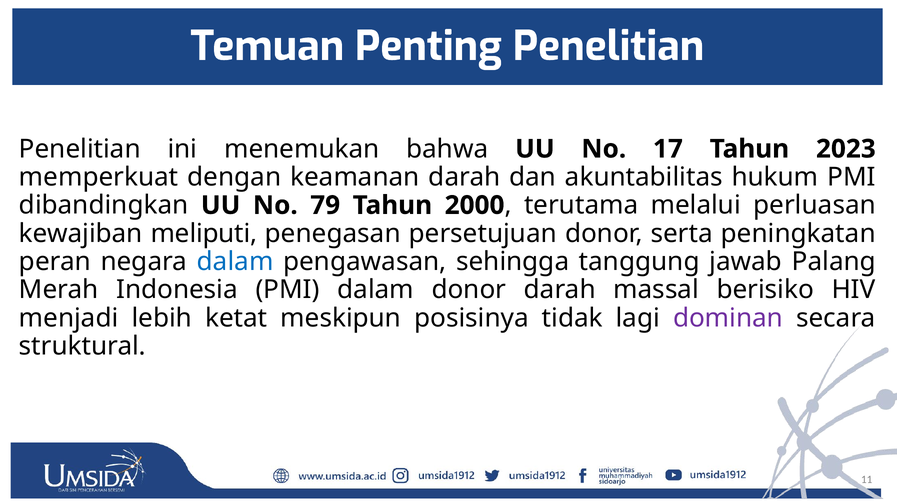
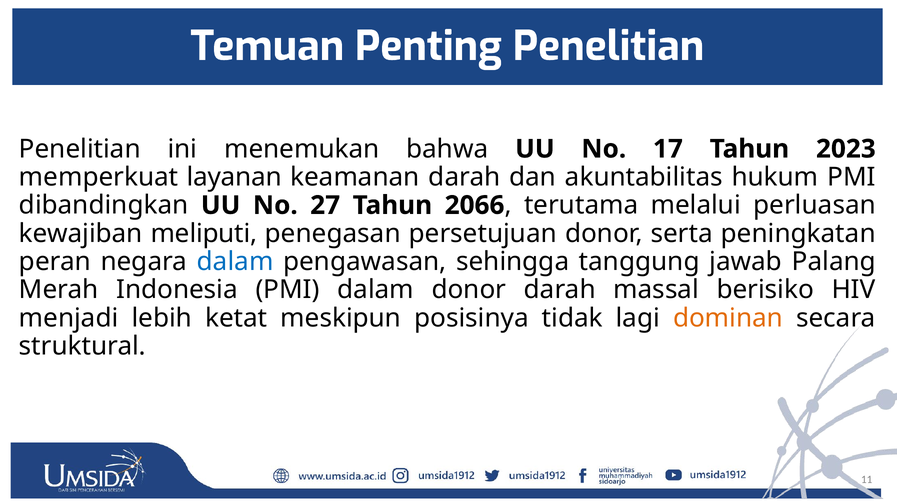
dengan: dengan -> layanan
79: 79 -> 27
2000: 2000 -> 2066
dominan colour: purple -> orange
